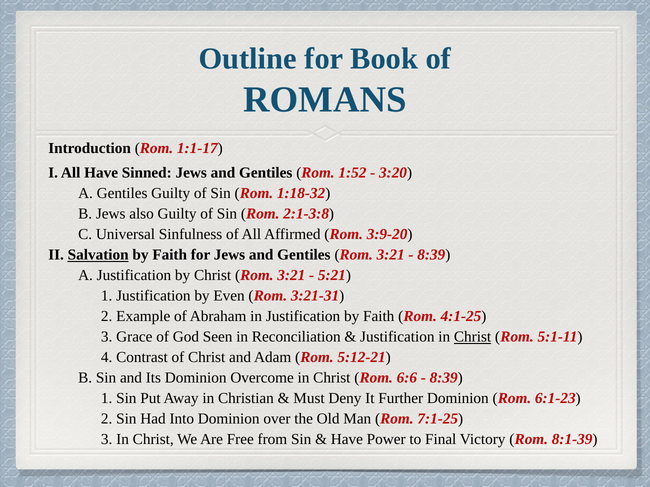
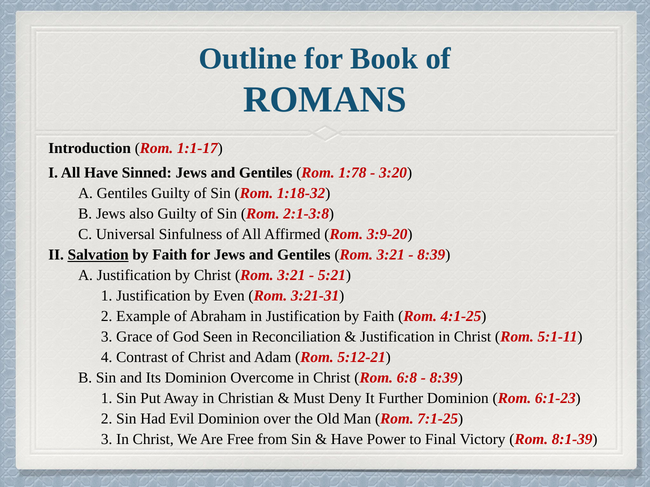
1:52: 1:52 -> 1:78
Christ at (473, 337) underline: present -> none
6:6: 6:6 -> 6:8
Into: Into -> Evil
